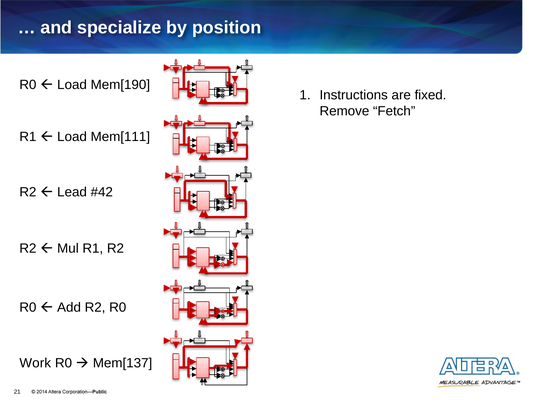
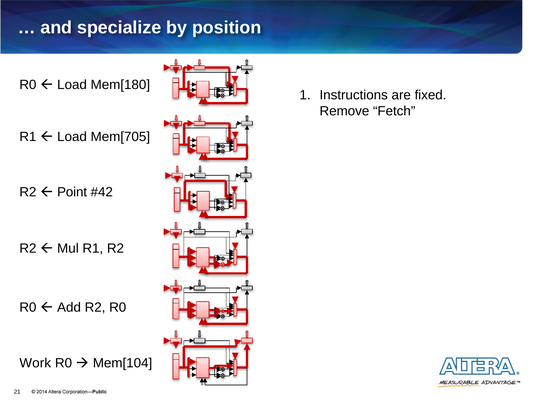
Mem[190: Mem[190 -> Mem[180
Mem[111: Mem[111 -> Mem[705
Lead: Lead -> Point
Mem[137: Mem[137 -> Mem[104
